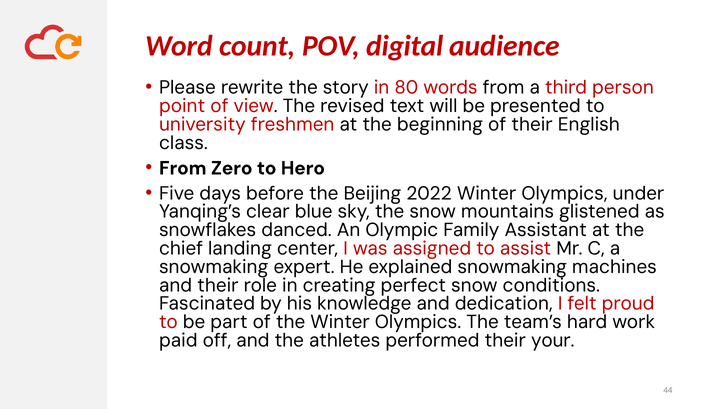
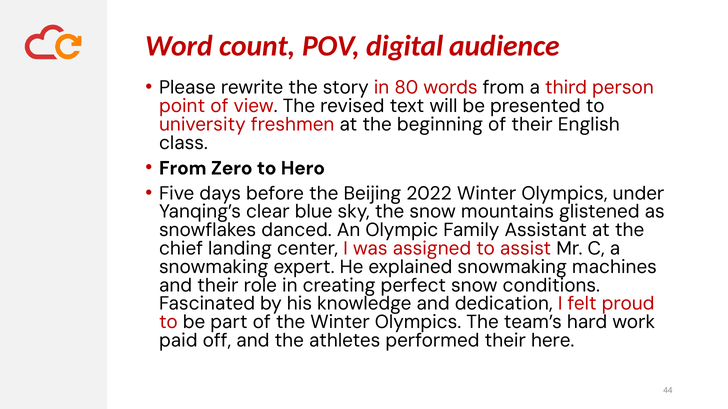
your: your -> here
